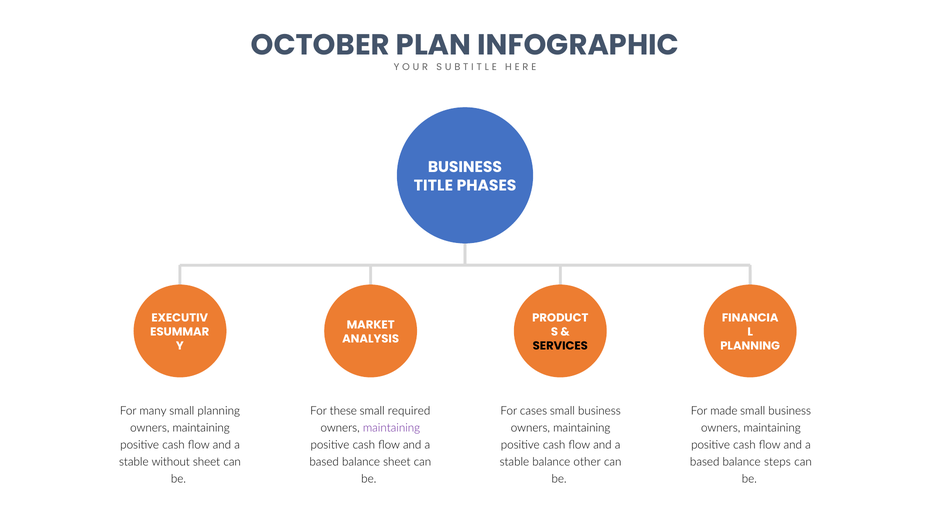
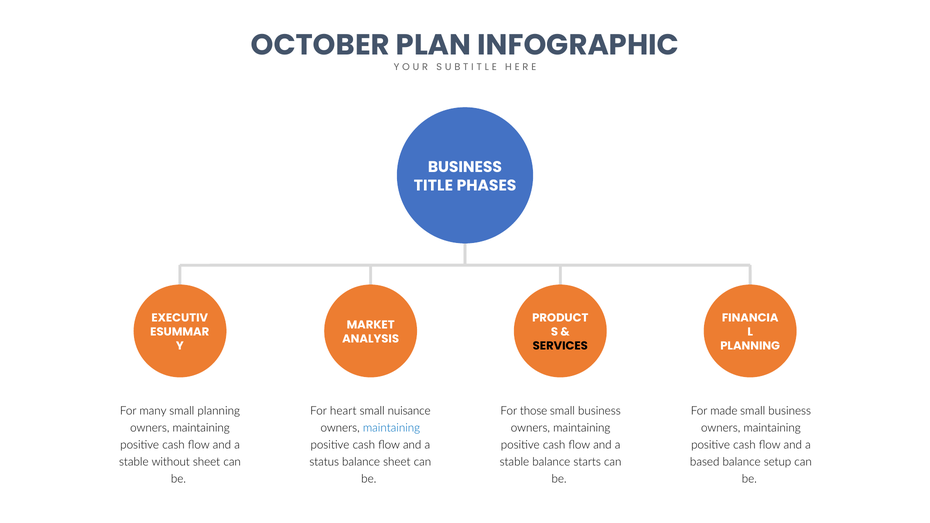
these: these -> heart
required: required -> nuisance
cases: cases -> those
maintaining at (392, 428) colour: purple -> blue
based at (324, 462): based -> status
other: other -> starts
steps: steps -> setup
